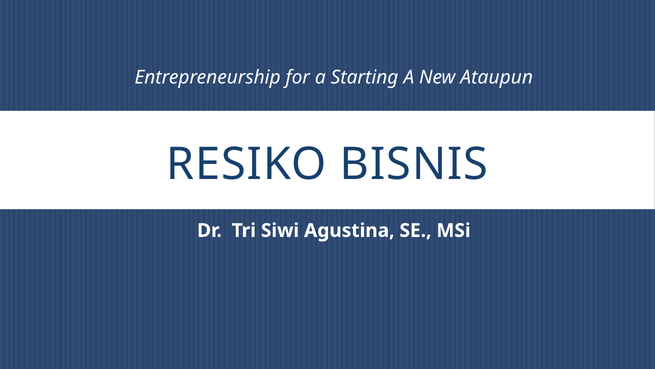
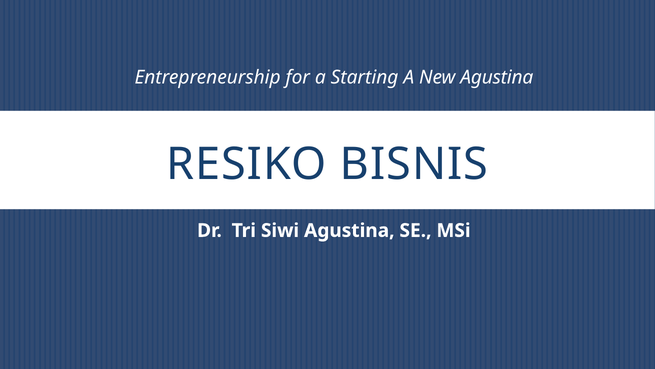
New Ataupun: Ataupun -> Agustina
